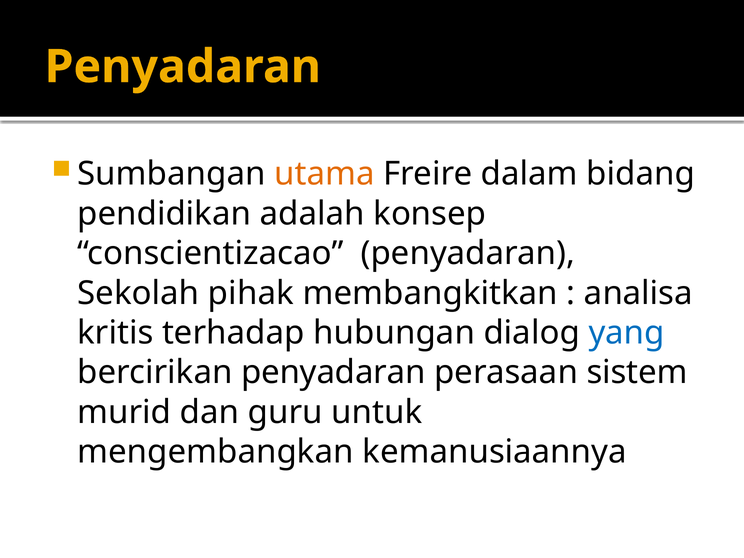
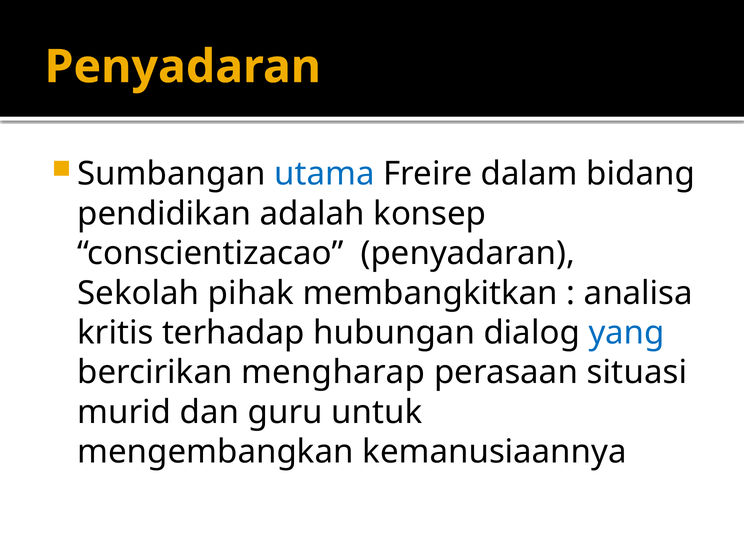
utama colour: orange -> blue
bercirikan penyadaran: penyadaran -> mengharap
sistem: sistem -> situasi
